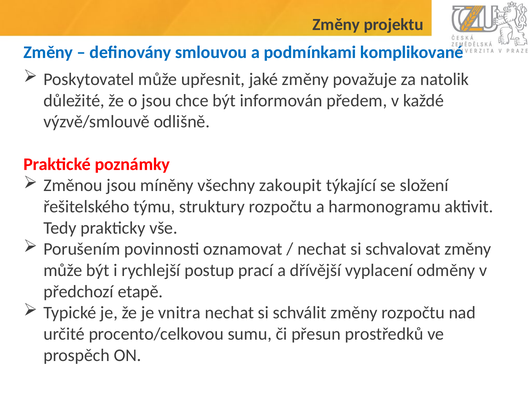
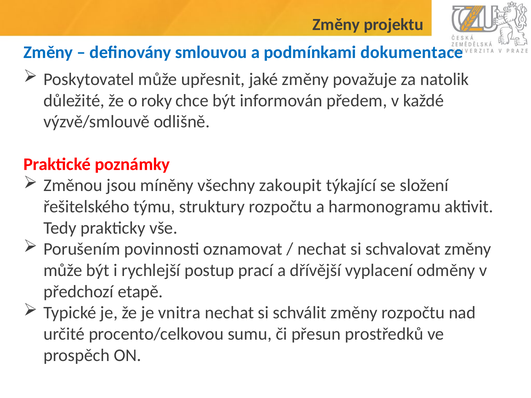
komplikované: komplikované -> dokumentace
o jsou: jsou -> roky
